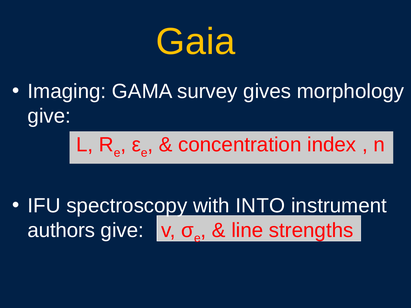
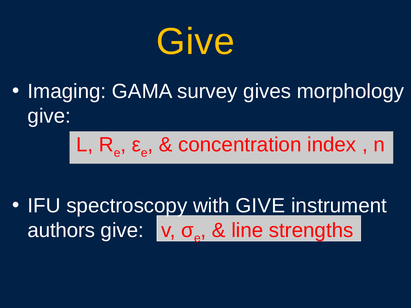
Gaia at (196, 42): Gaia -> Give
with INTO: INTO -> GIVE
